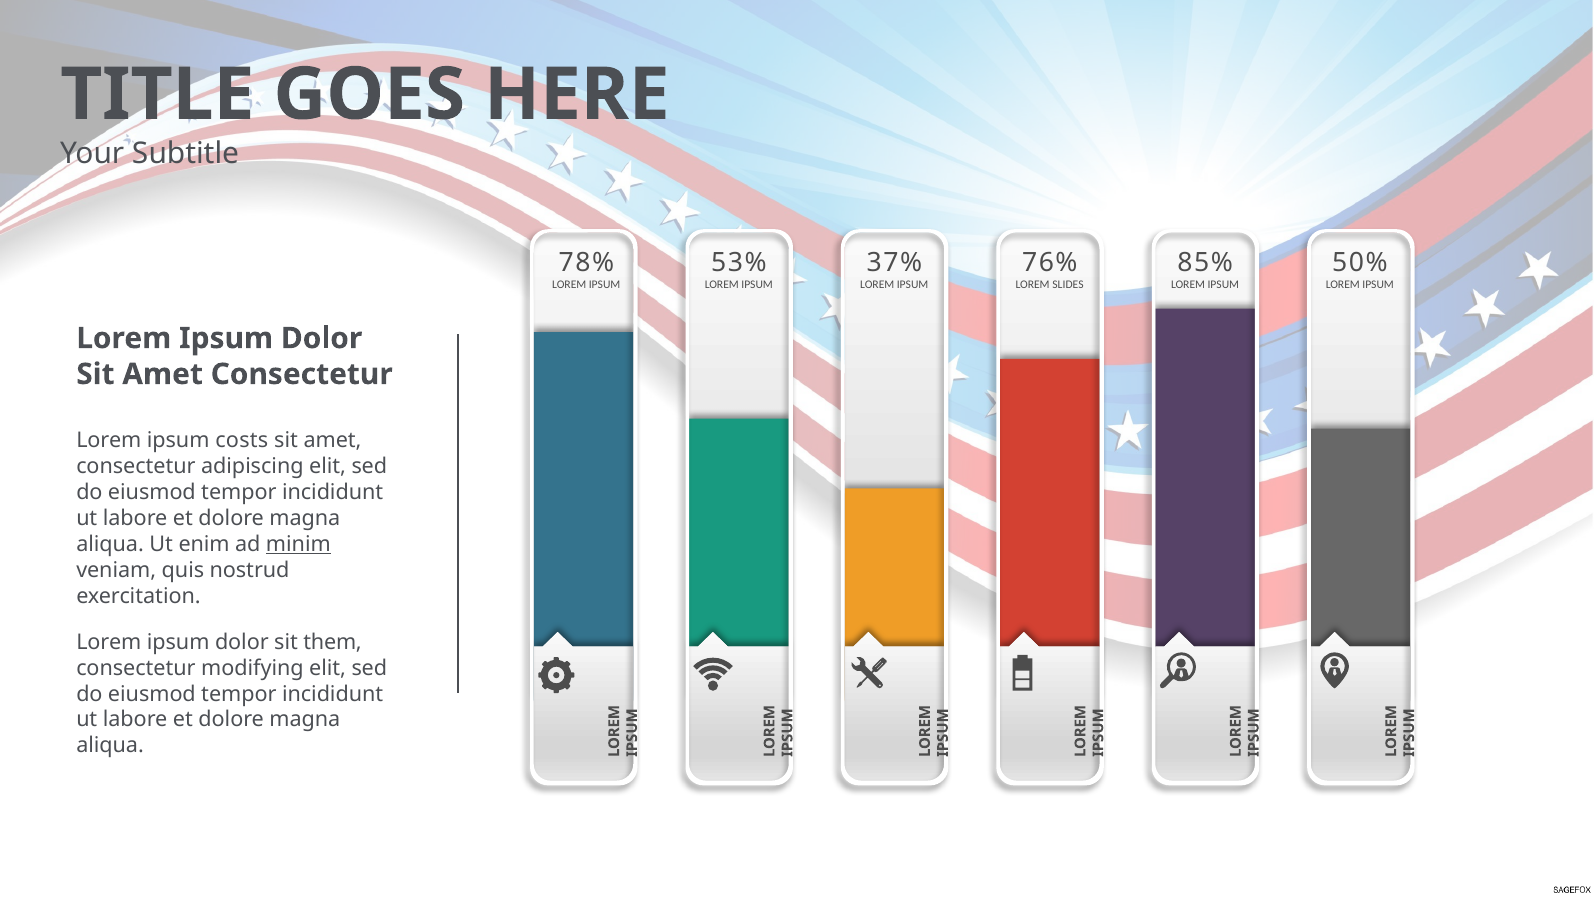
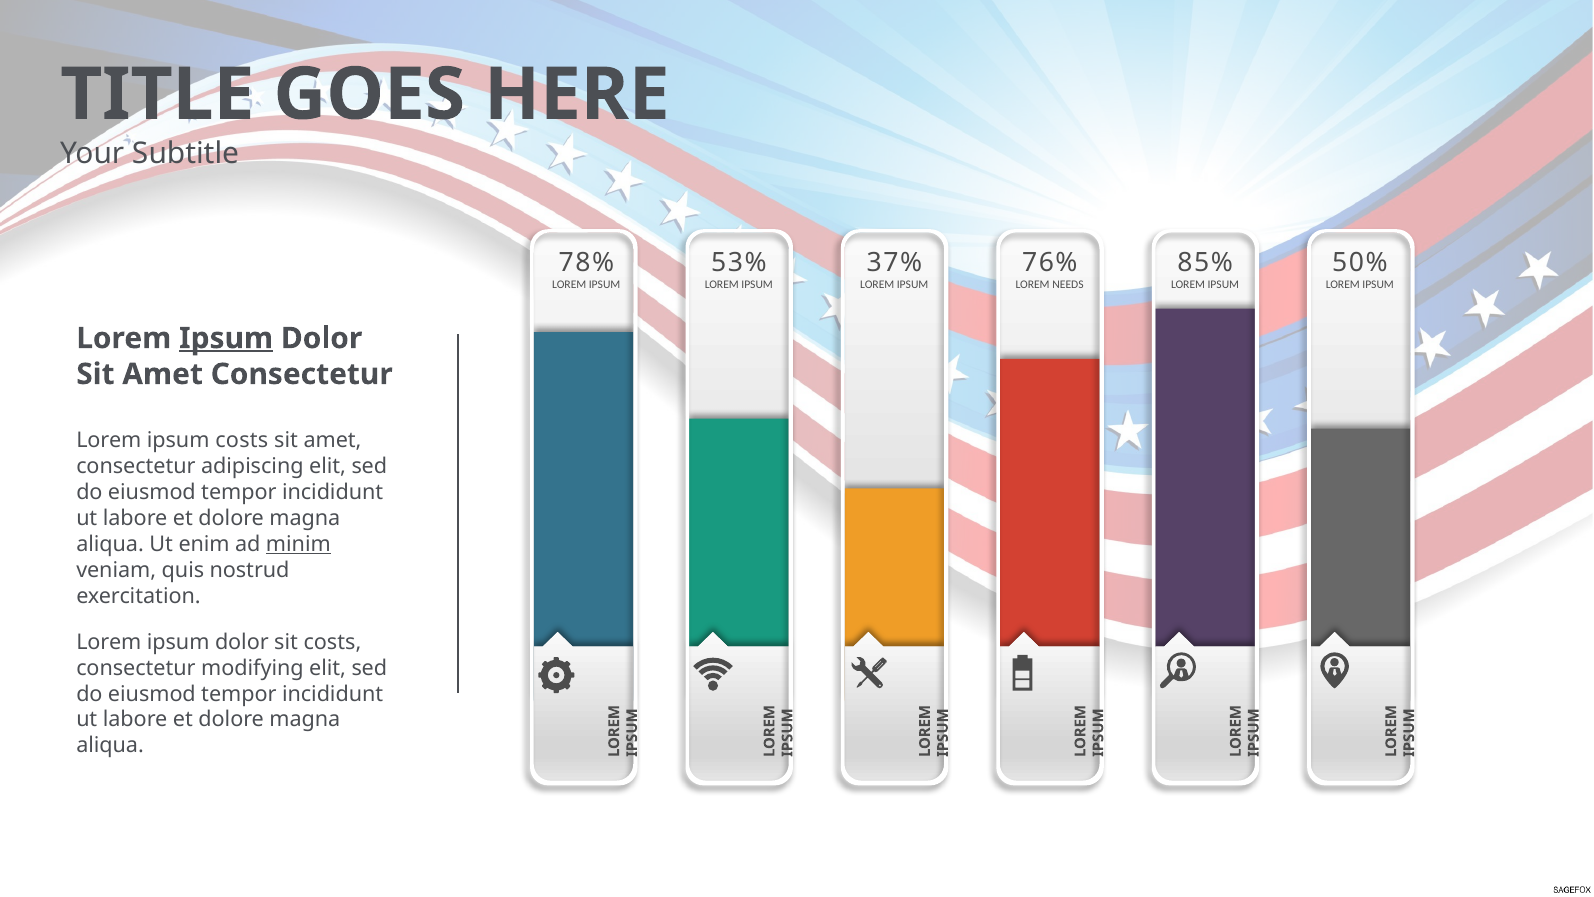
SLIDES: SLIDES -> NEEDS
Ipsum at (226, 338) underline: none -> present
sit them: them -> costs
